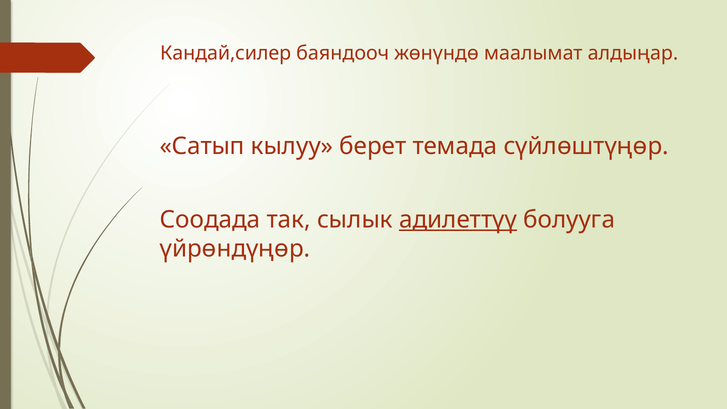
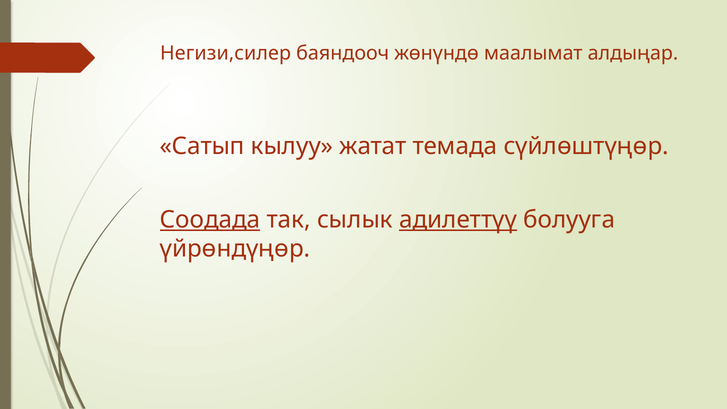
Кандай,силер: Кандай,силер -> Негизи,силер
берет: берет -> жатат
Соодада underline: none -> present
